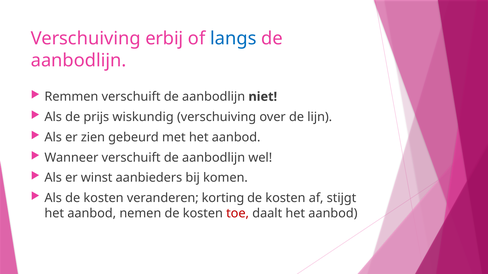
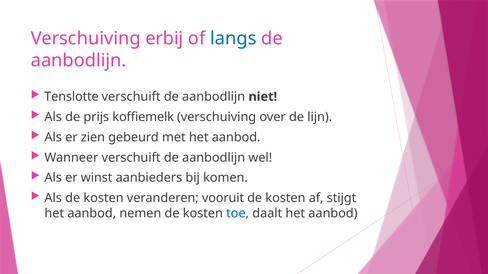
Remmen: Remmen -> Tenslotte
wiskundig: wiskundig -> koffiemelk
korting: korting -> vooruit
toe colour: red -> blue
